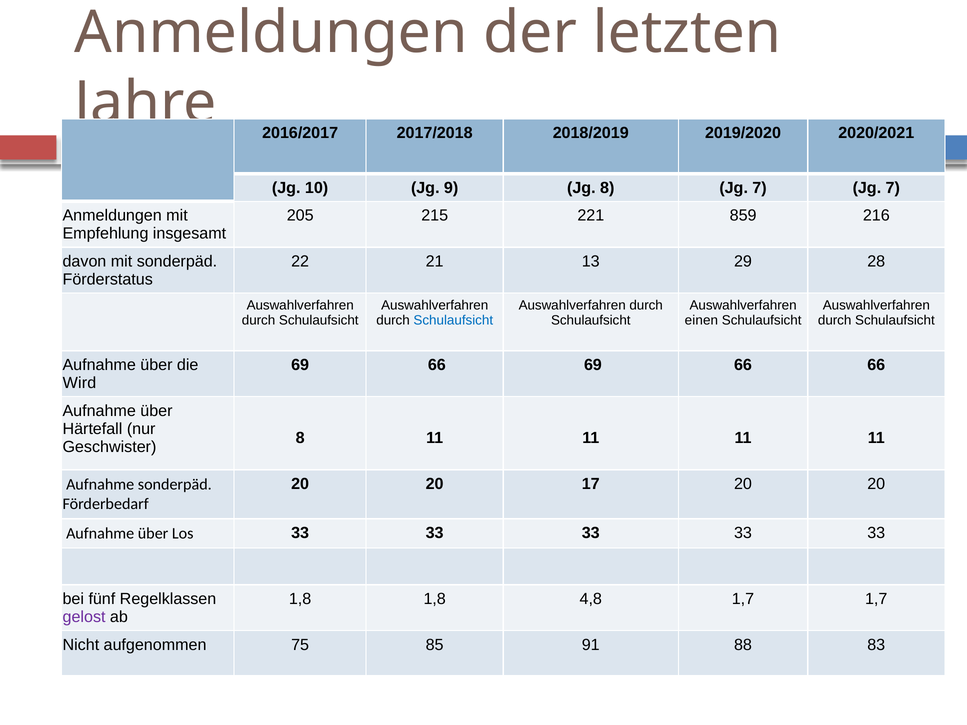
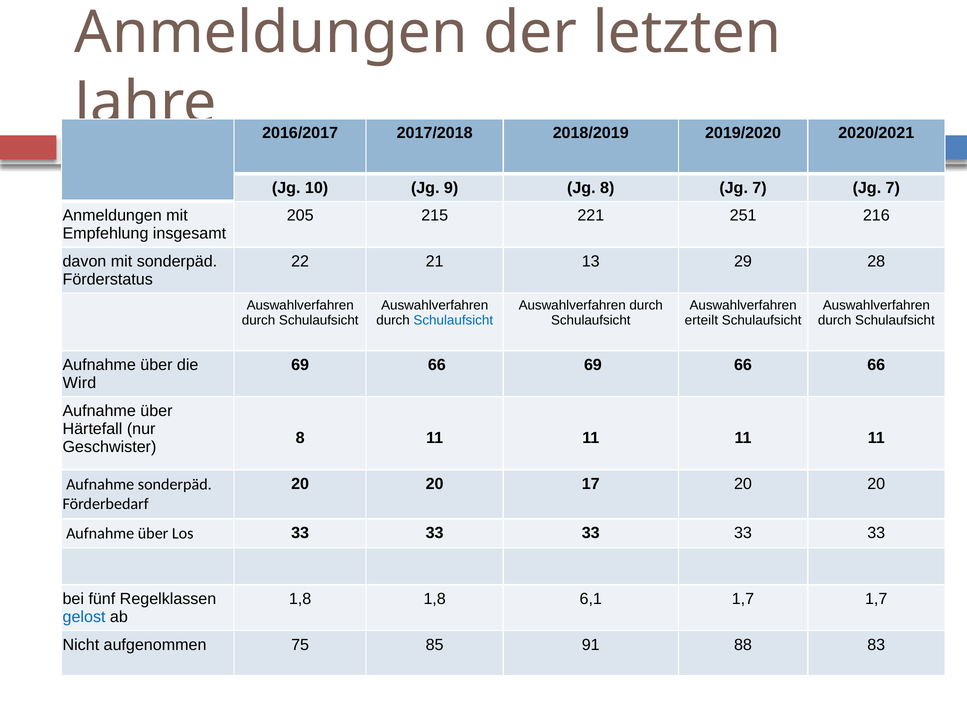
859: 859 -> 251
einen: einen -> erteilt
4,8: 4,8 -> 6,1
gelost colour: purple -> blue
